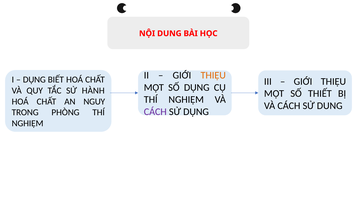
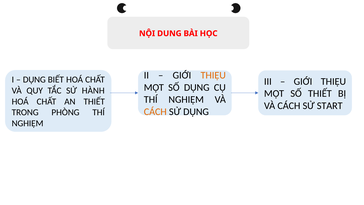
AN NGUY: NGUY -> THIẾT
SỬ DUNG: DUNG -> START
CÁCH at (155, 112) colour: purple -> orange
